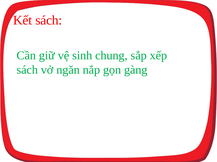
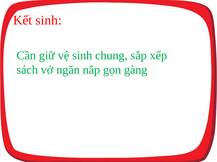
Kết sách: sách -> sinh
